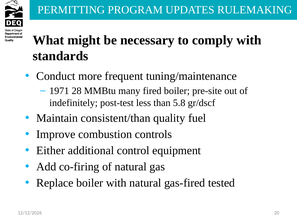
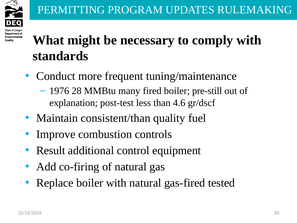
1971: 1971 -> 1976
pre-site: pre-site -> pre-still
indefinitely: indefinitely -> explanation
5.8: 5.8 -> 4.6
Either: Either -> Result
